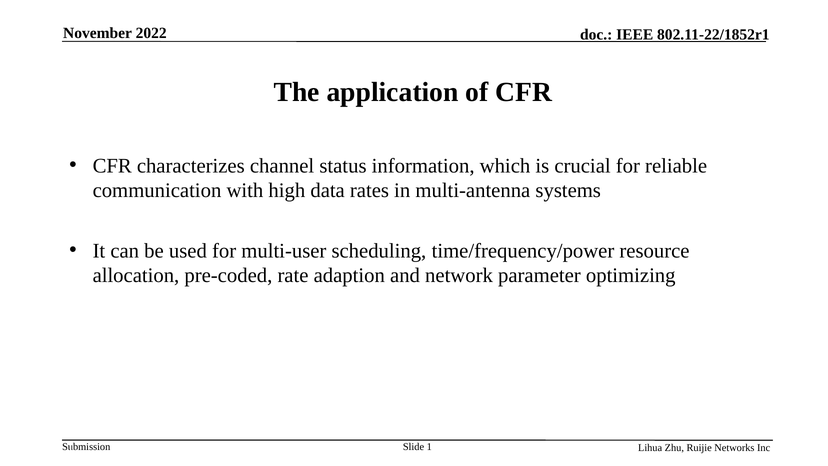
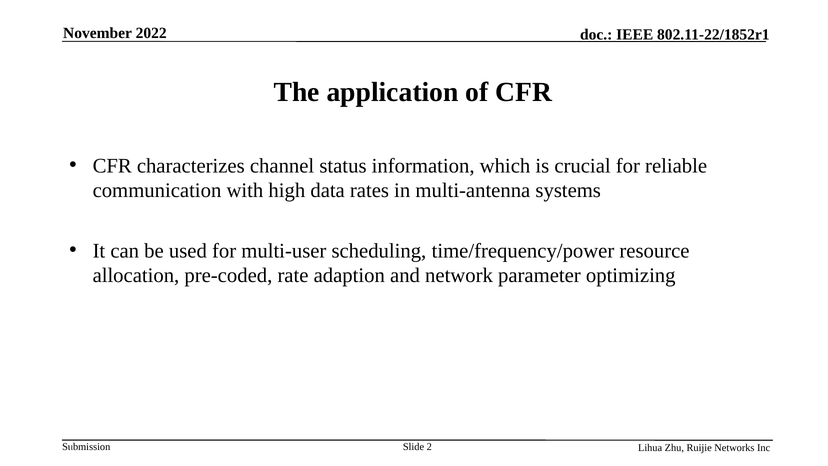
1: 1 -> 2
